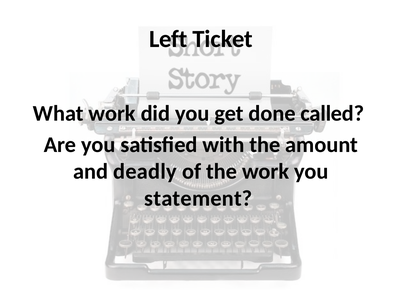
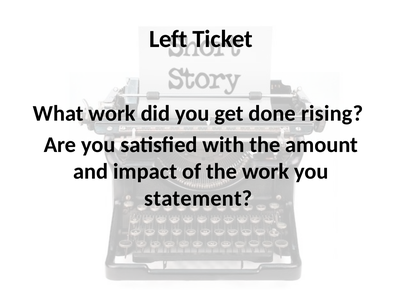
called: called -> rising
deadly: deadly -> impact
